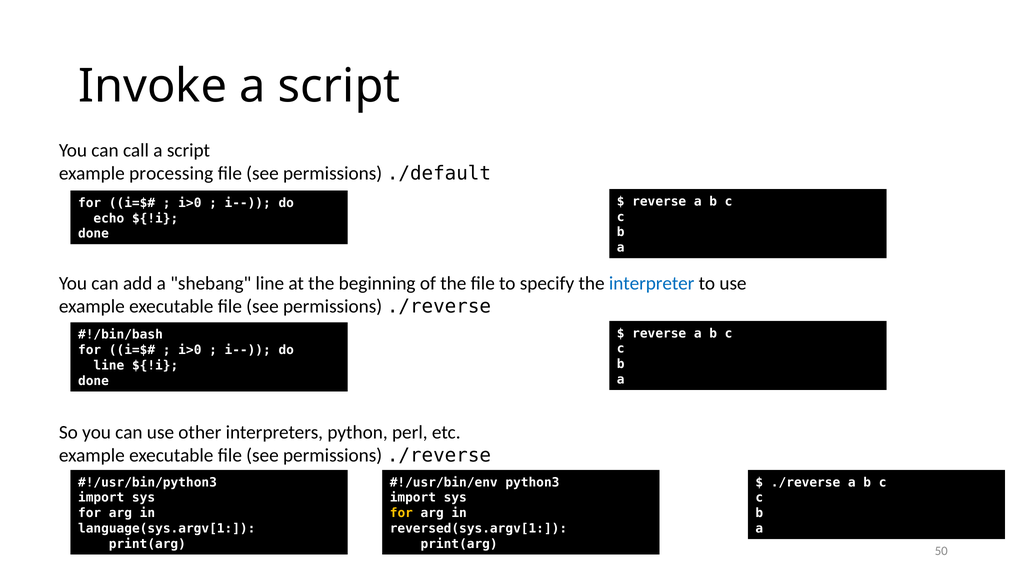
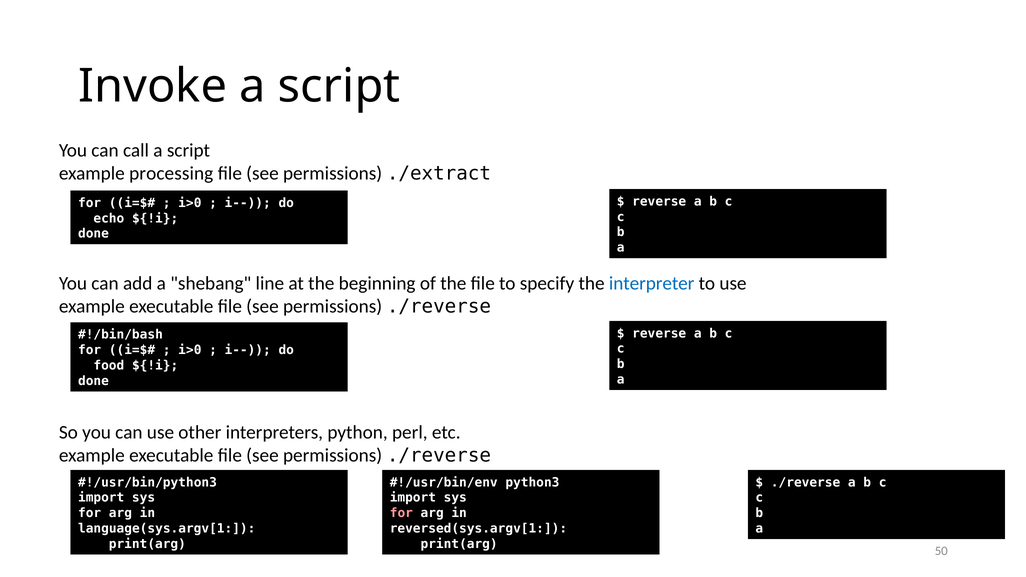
./default: ./default -> ./extract
line at (109, 366): line -> food
for at (401, 513) colour: yellow -> pink
